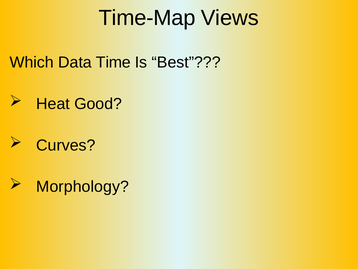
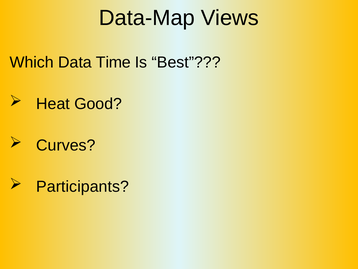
Time-Map: Time-Map -> Data-Map
Morphology: Morphology -> Participants
